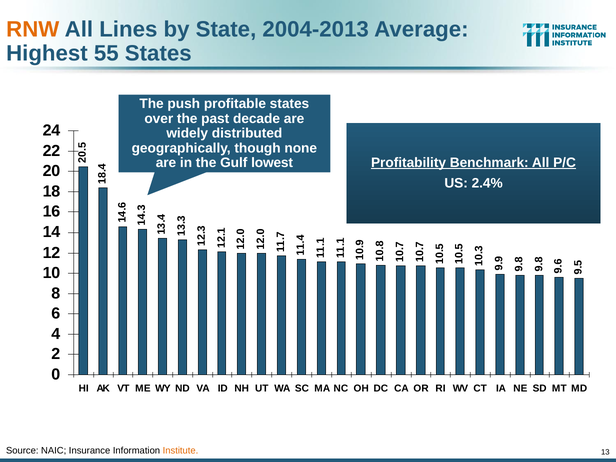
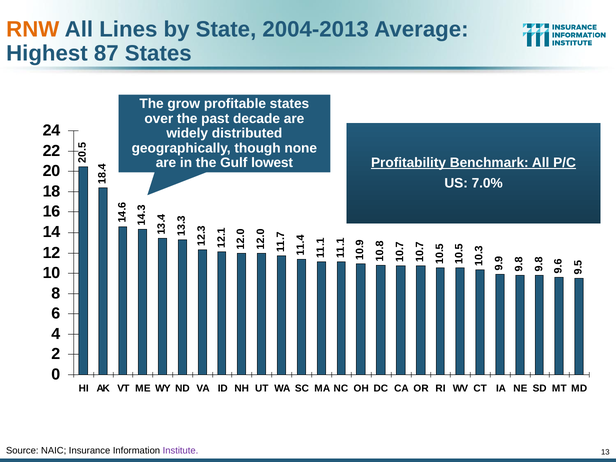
55: 55 -> 87
push: push -> grow
2.4%: 2.4% -> 7.0%
Institute colour: orange -> purple
